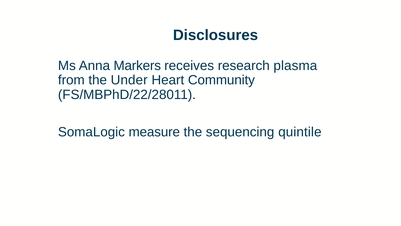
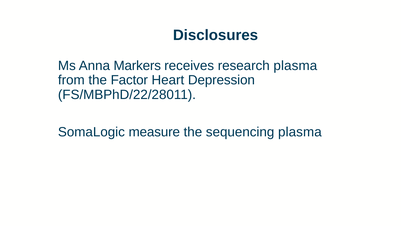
Under: Under -> Factor
Community: Community -> Depression
sequencing quintile: quintile -> plasma
